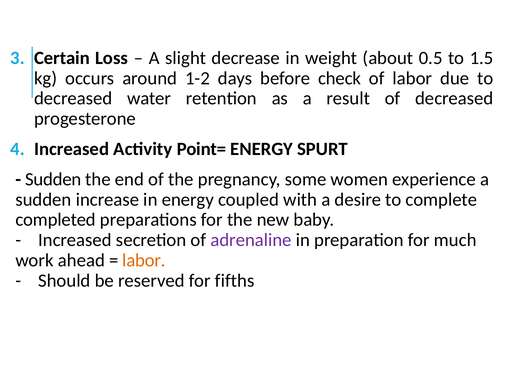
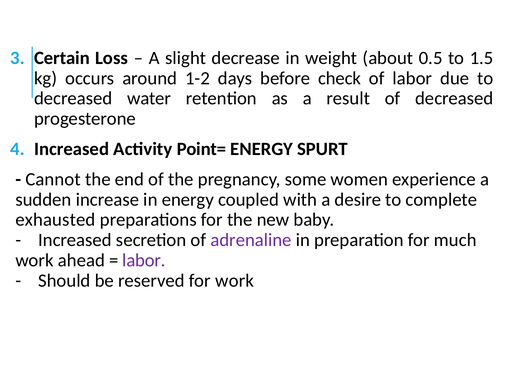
Sudden at (53, 179): Sudden -> Cannot
completed: completed -> exhausted
labor at (144, 261) colour: orange -> purple
for fifths: fifths -> work
